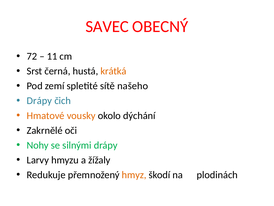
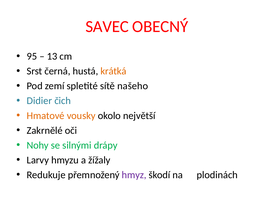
72: 72 -> 95
11: 11 -> 13
Drápy at (39, 101): Drápy -> Didier
dýchání: dýchání -> největší
hmyz colour: orange -> purple
